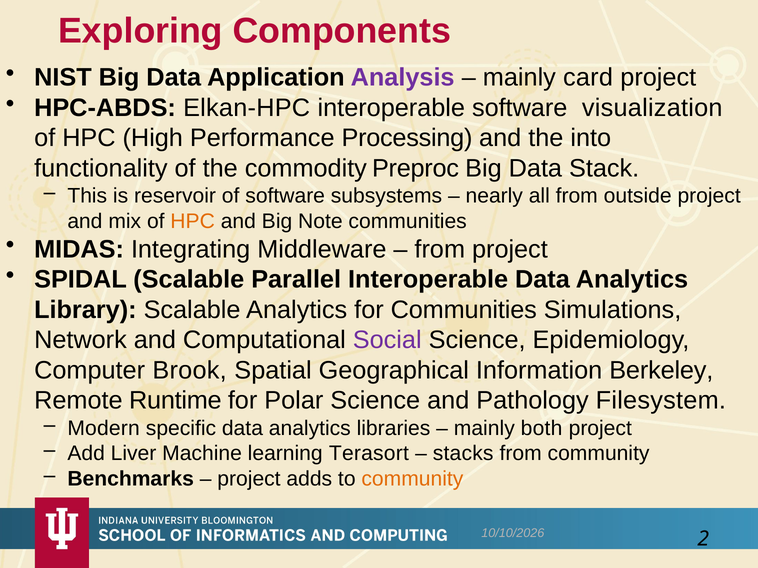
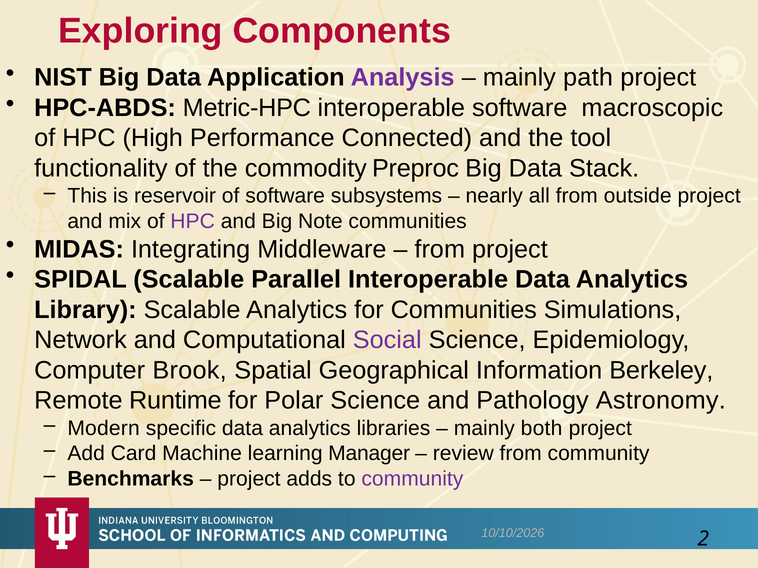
card: card -> path
Elkan-HPC: Elkan-HPC -> Metric-HPC
visualization: visualization -> macroscopic
Processing: Processing -> Connected
into: into -> tool
HPC at (193, 221) colour: orange -> purple
Filesystem: Filesystem -> Astronomy
Liver: Liver -> Card
Terasort: Terasort -> Manager
stacks: stacks -> review
community at (412, 479) colour: orange -> purple
